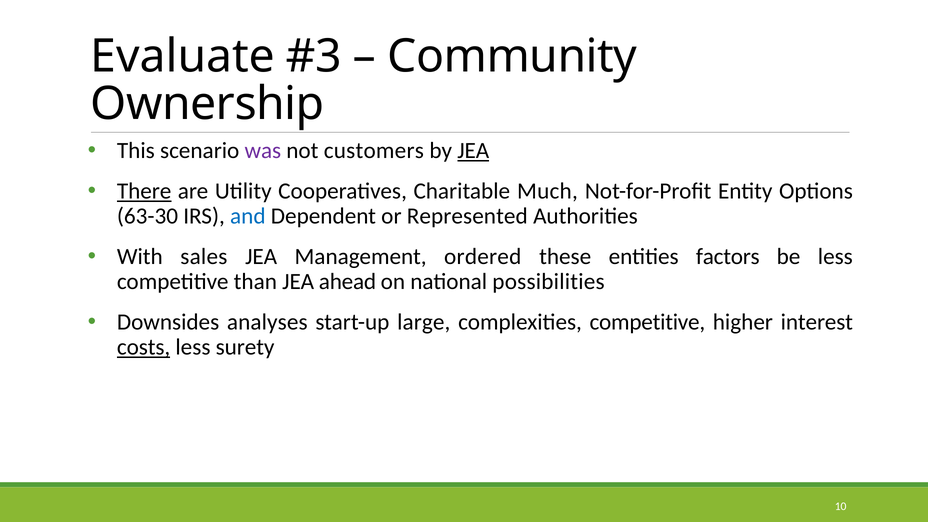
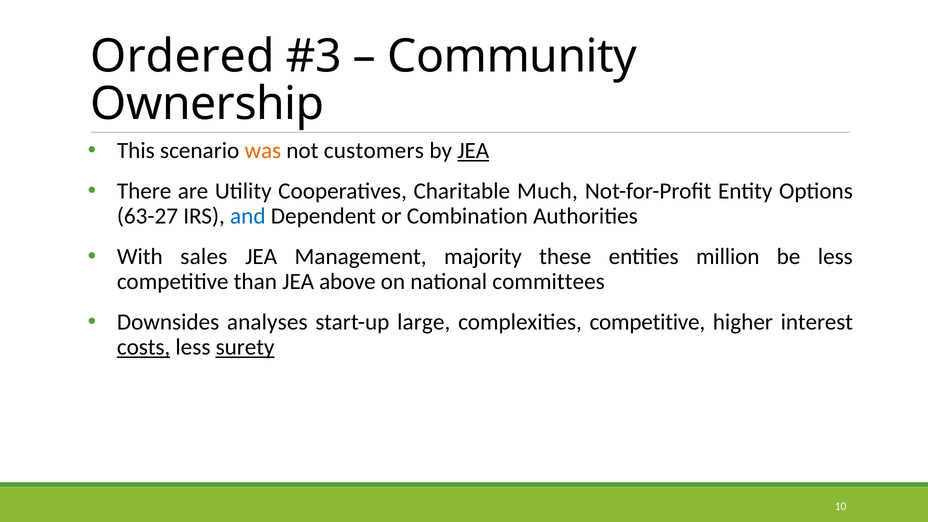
Evaluate: Evaluate -> Ordered
was colour: purple -> orange
There underline: present -> none
63-30: 63-30 -> 63-27
Represented: Represented -> Combination
ordered: ordered -> majority
factors: factors -> million
ahead: ahead -> above
possibilities: possibilities -> committees
surety underline: none -> present
